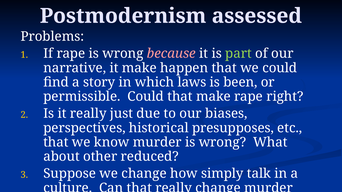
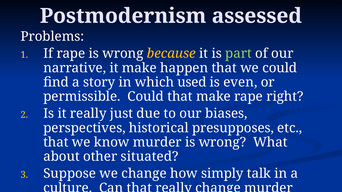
because colour: pink -> yellow
laws: laws -> used
been: been -> even
reduced: reduced -> situated
